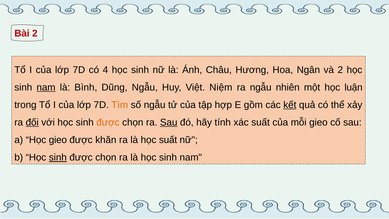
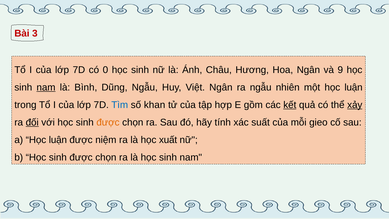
Bài 2: 2 -> 3
4: 4 -> 0
và 2: 2 -> 9
Việt Niệm: Niệm -> Ngân
Tìm colour: orange -> blue
số ngẫu: ngẫu -> khan
xảy underline: none -> present
Sau at (169, 122) underline: present -> none
a Học gieo: gieo -> luận
khăn: khăn -> niệm
học suất: suất -> xuất
sinh at (58, 157) underline: present -> none
